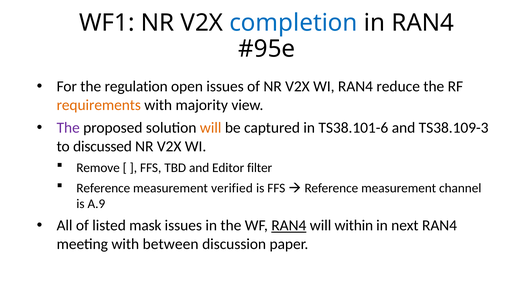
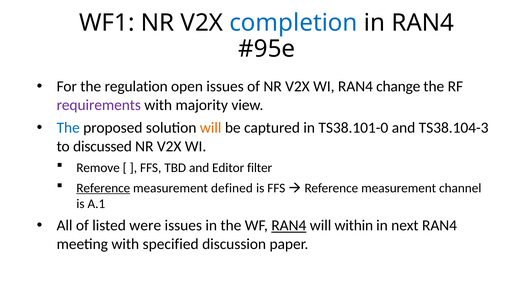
reduce: reduce -> change
requirements colour: orange -> purple
The at (68, 128) colour: purple -> blue
TS38.101-6: TS38.101-6 -> TS38.101-0
TS38.109-3: TS38.109-3 -> TS38.104-3
Reference at (103, 188) underline: none -> present
verified: verified -> defined
A.9: A.9 -> A.1
mask: mask -> were
between: between -> specified
